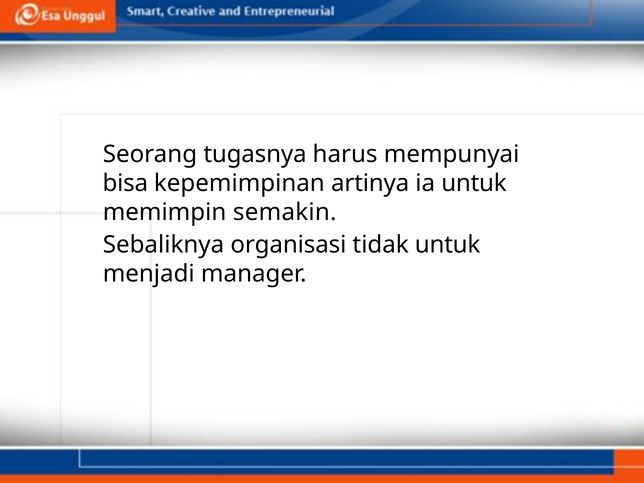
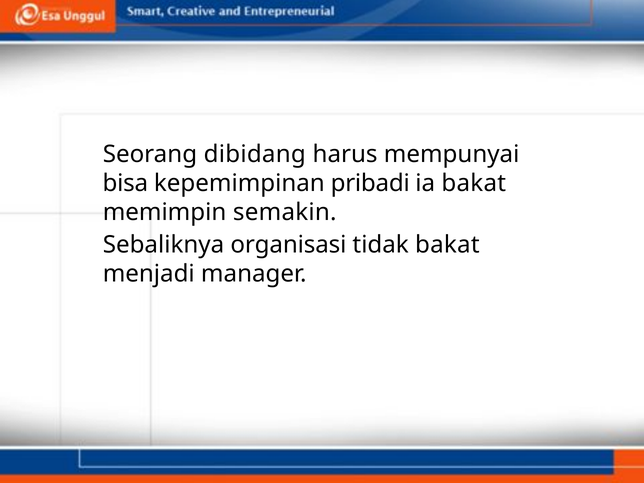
tugasnya: tugasnya -> dibidang
artinya: artinya -> pribadi
ia untuk: untuk -> bakat
tidak untuk: untuk -> bakat
